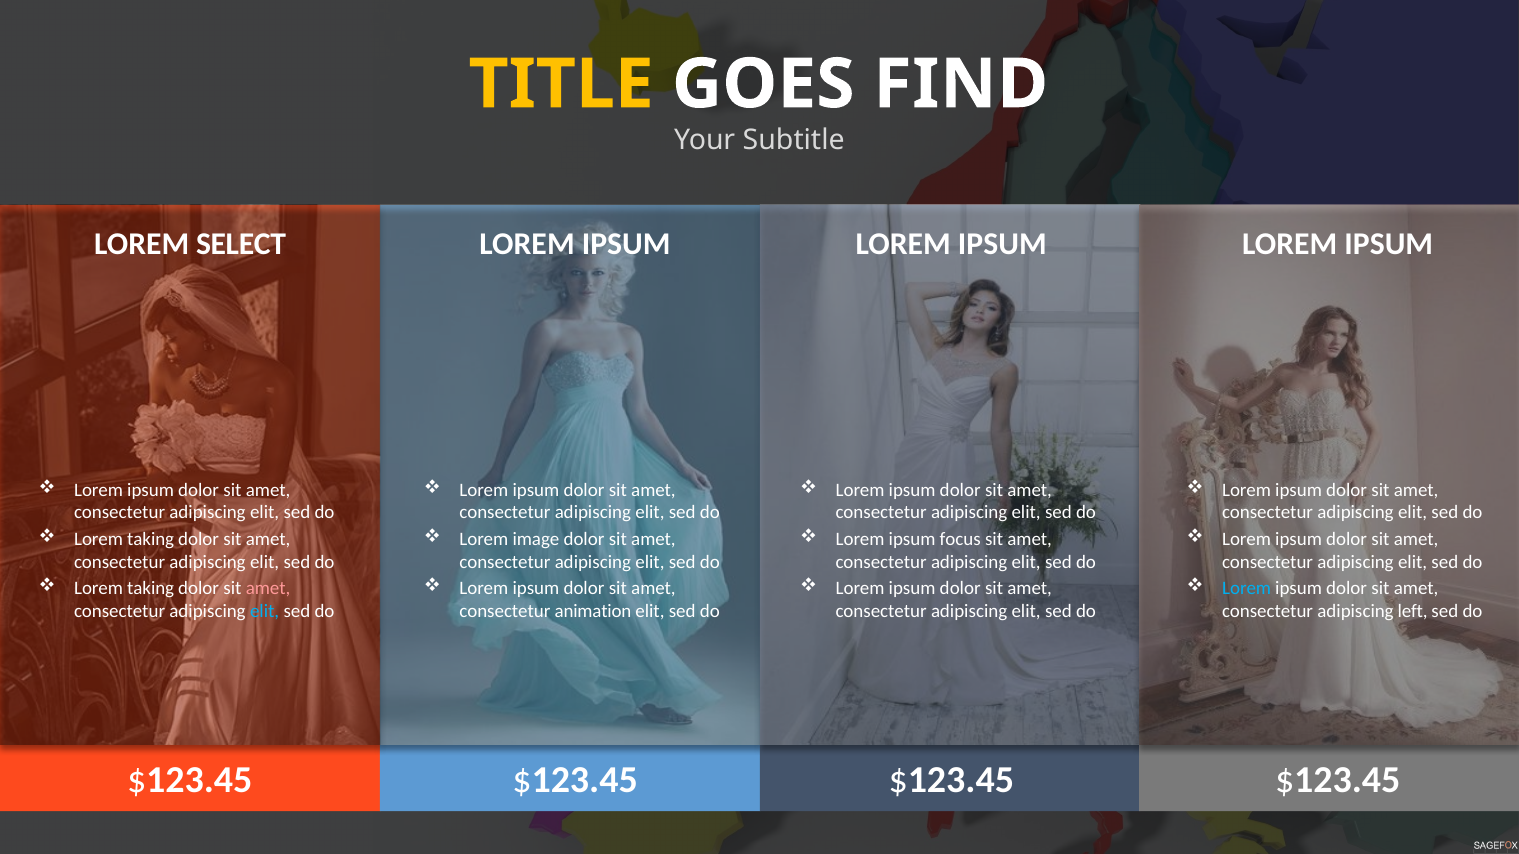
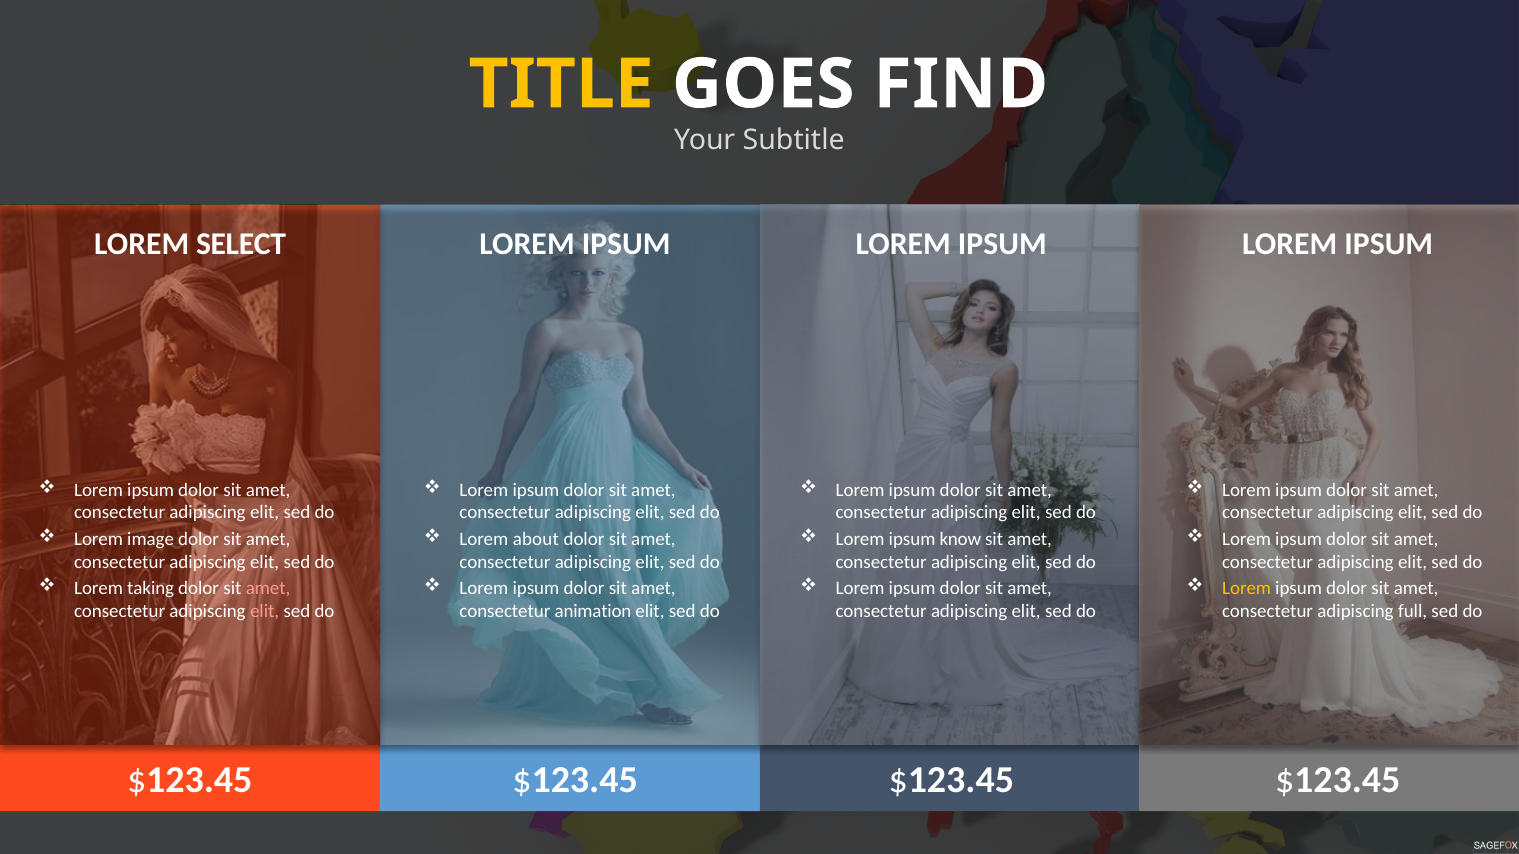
taking at (151, 539): taking -> image
image: image -> about
focus: focus -> know
Lorem at (1247, 589) colour: light blue -> yellow
elit at (265, 612) colour: light blue -> pink
left: left -> full
